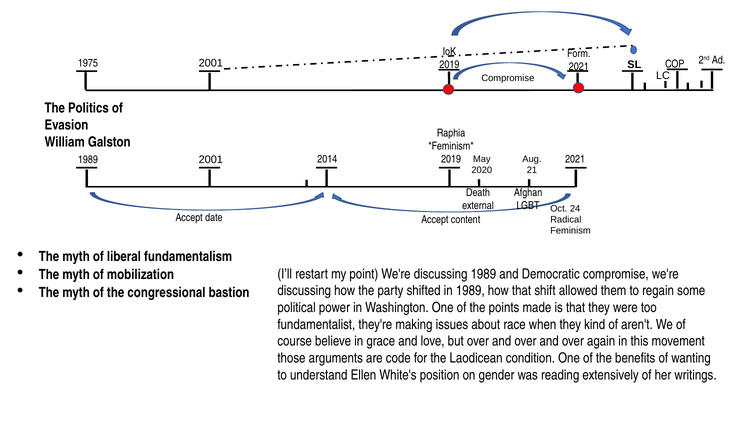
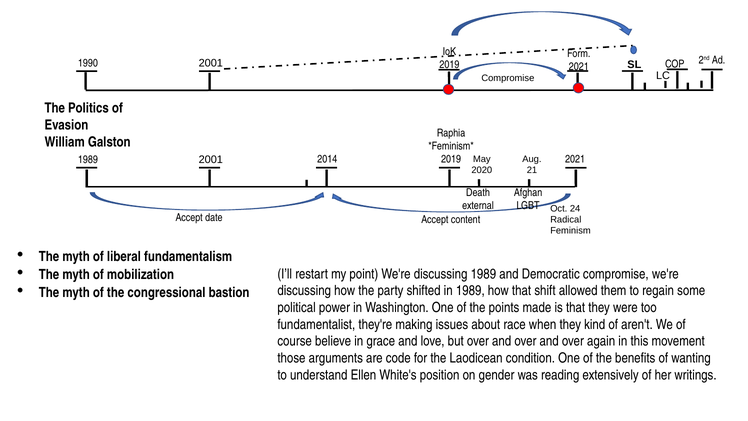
1975: 1975 -> 1990
